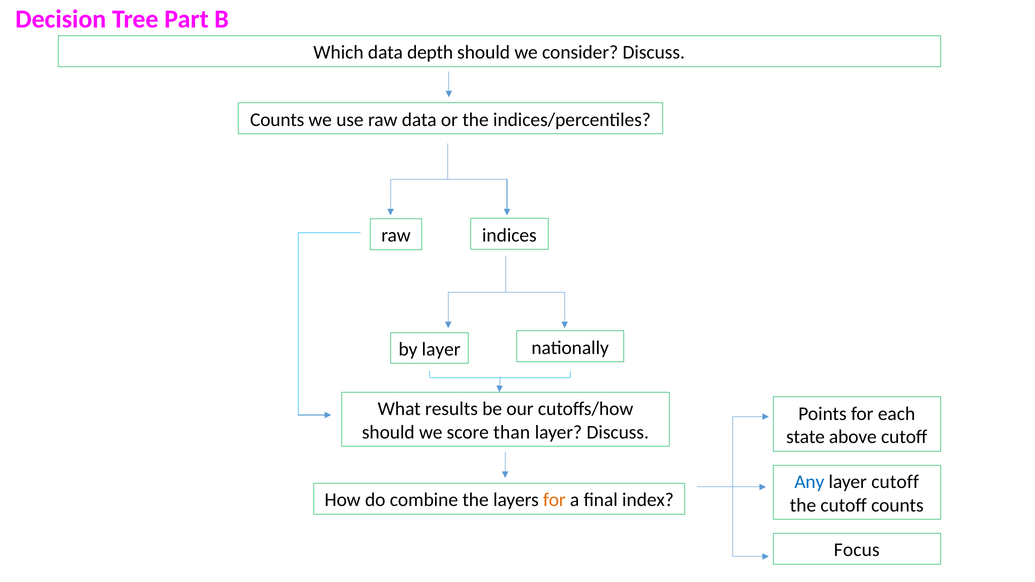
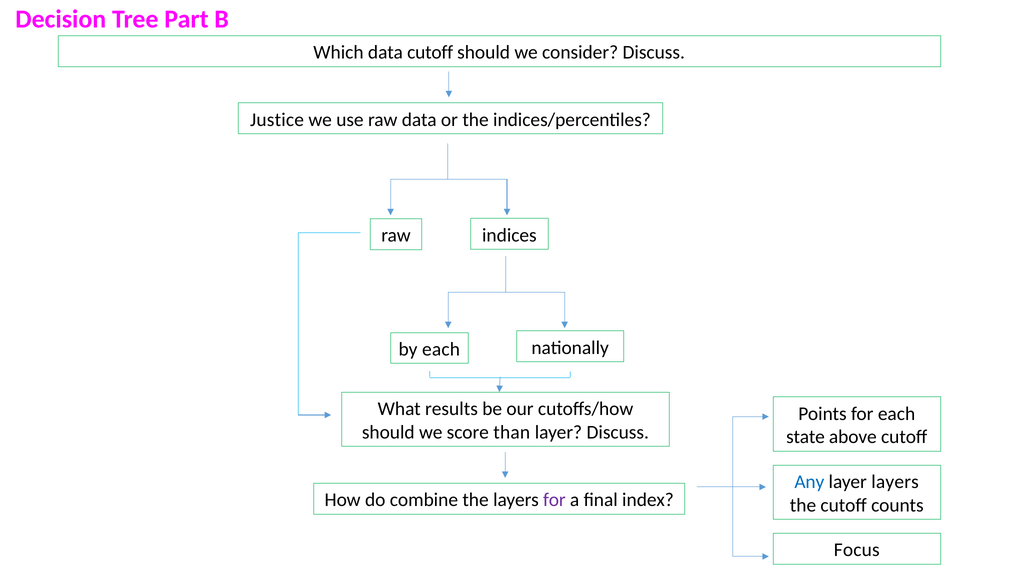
data depth: depth -> cutoff
Counts at (277, 120): Counts -> Justice
by layer: layer -> each
layer cutoff: cutoff -> layers
for at (554, 500) colour: orange -> purple
